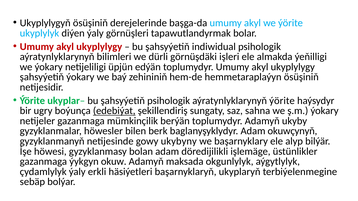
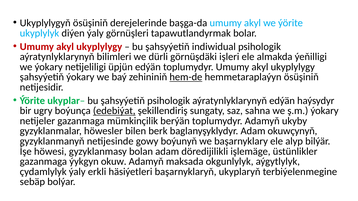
hem-de underline: none -> present
aýratynlyklarynyň ýörite: ýörite -> edýän
ukybyny: ukybyny -> boýunyň
